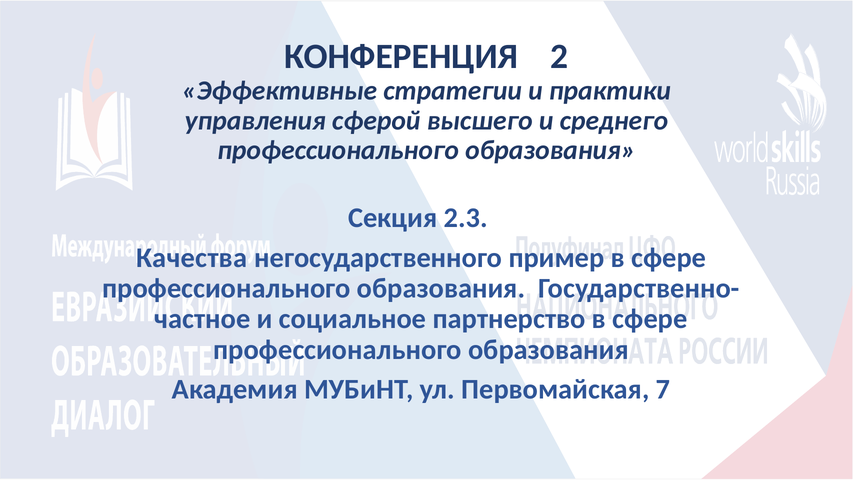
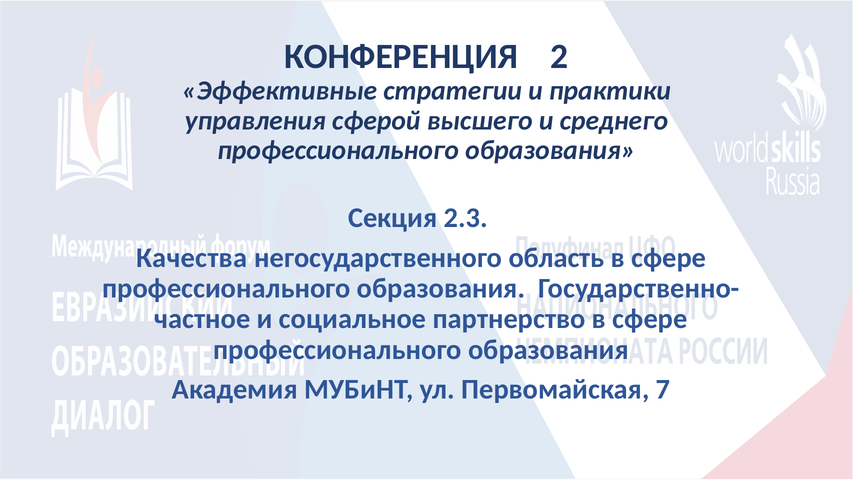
пример: пример -> область
